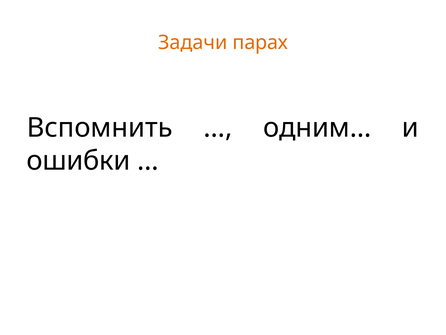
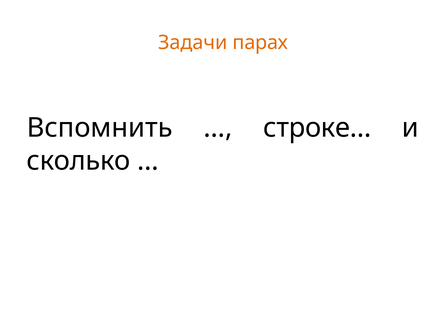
одним…: одним… -> строке…
ошибки: ошибки -> сколько
